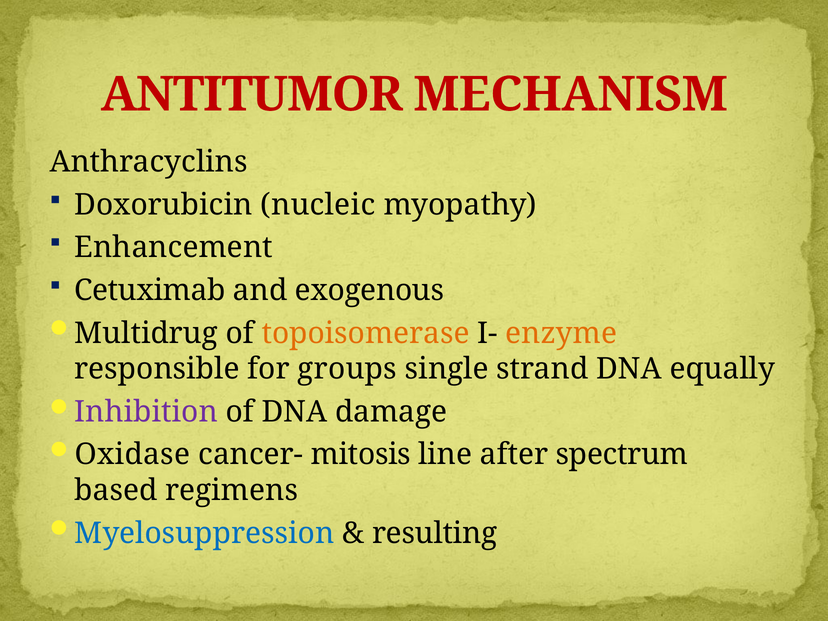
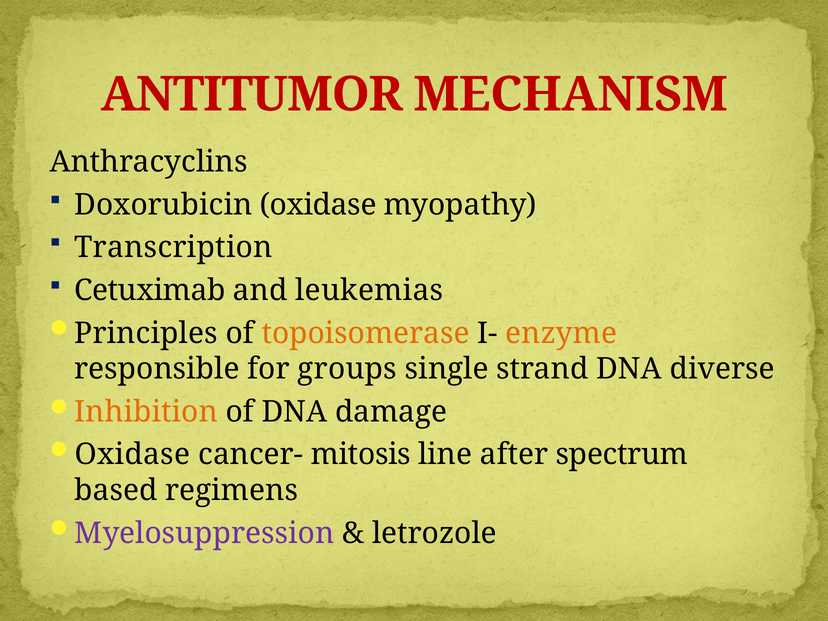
Doxorubicin nucleic: nucleic -> oxidase
Enhancement: Enhancement -> Transcription
exogenous: exogenous -> leukemias
Multidrug: Multidrug -> Principles
equally: equally -> diverse
Inhibition colour: purple -> orange
Myelosuppression colour: blue -> purple
resulting: resulting -> letrozole
